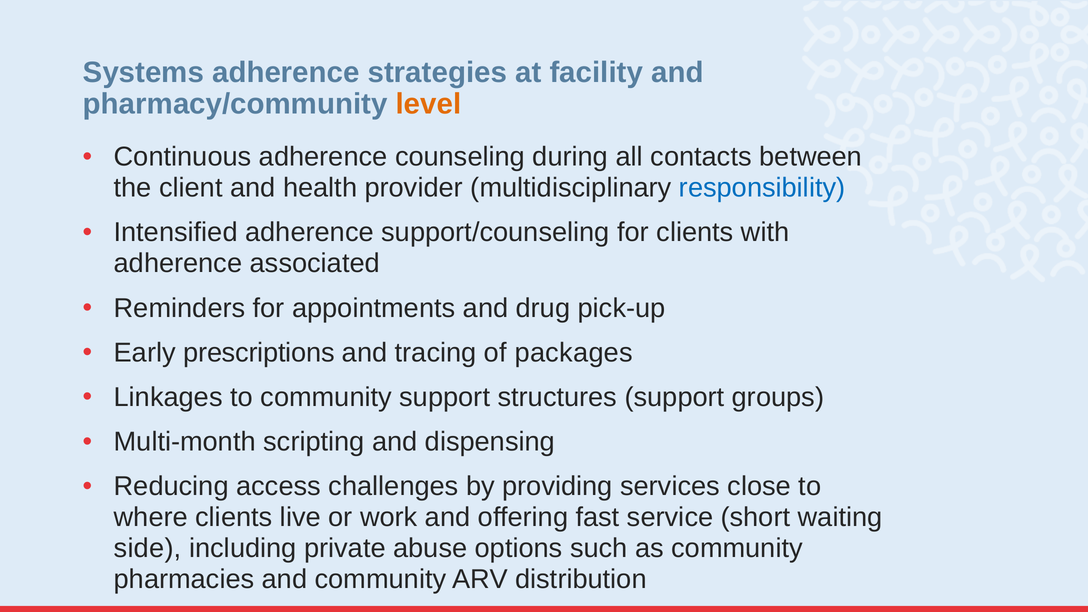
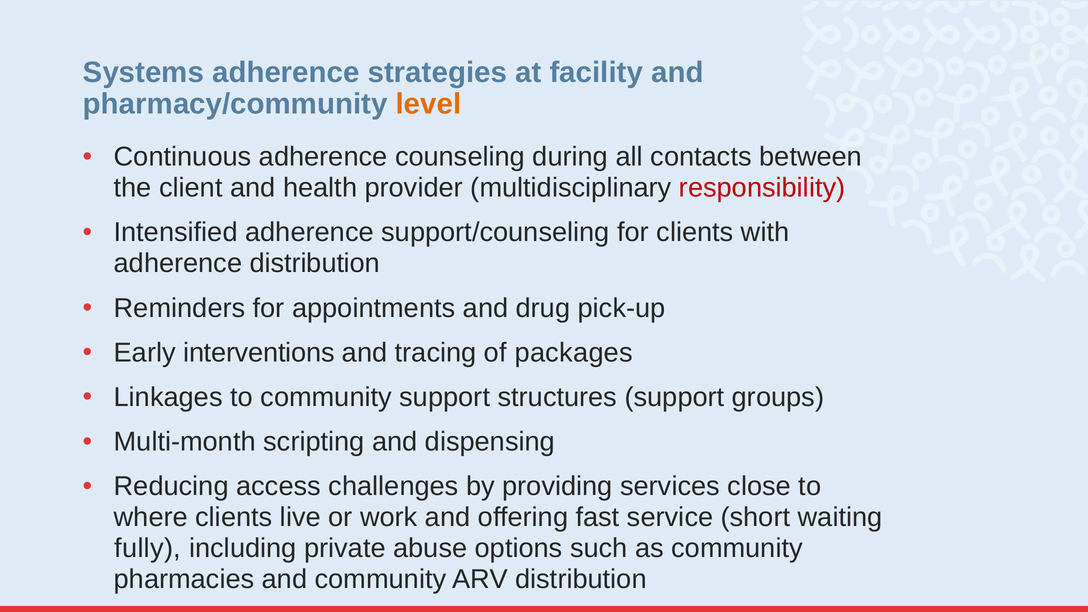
responsibility colour: blue -> red
adherence associated: associated -> distribution
prescriptions: prescriptions -> interventions
side: side -> fully
